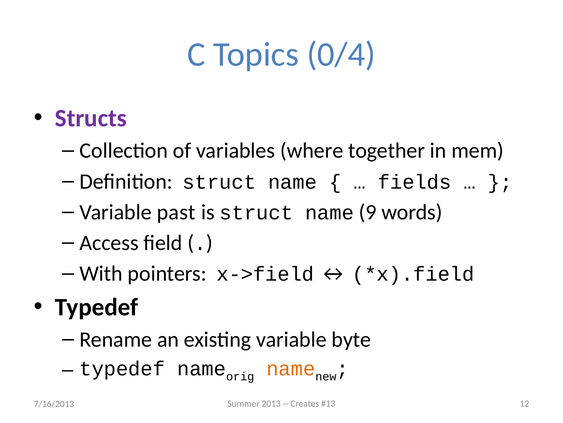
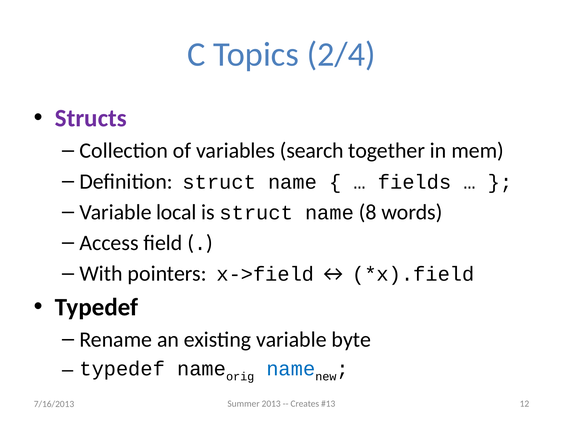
0/4: 0/4 -> 2/4
where: where -> search
past: past -> local
9: 9 -> 8
name at (291, 368) colour: orange -> blue
